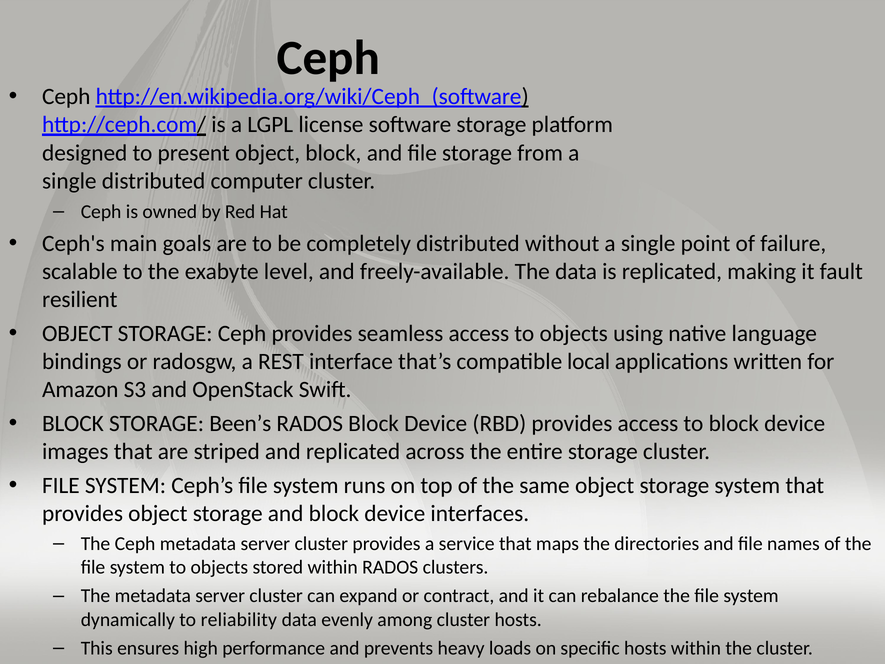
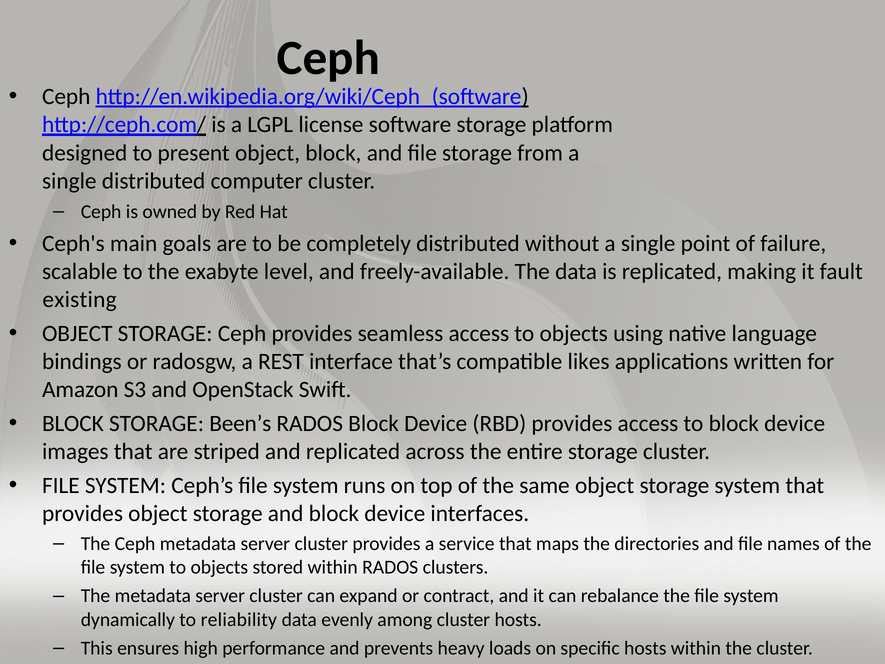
resilient: resilient -> existing
local: local -> likes
